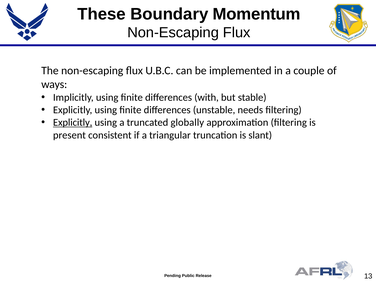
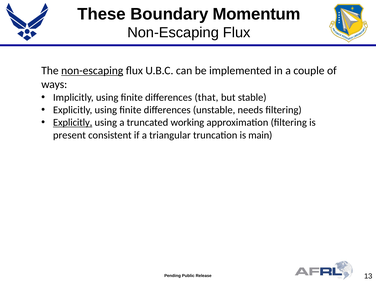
non-escaping at (92, 71) underline: none -> present
with: with -> that
globally: globally -> working
slant: slant -> main
